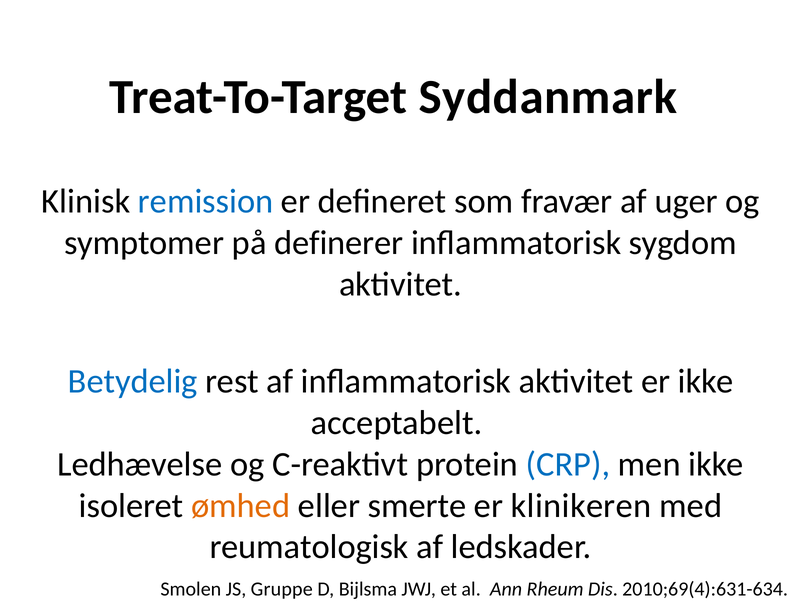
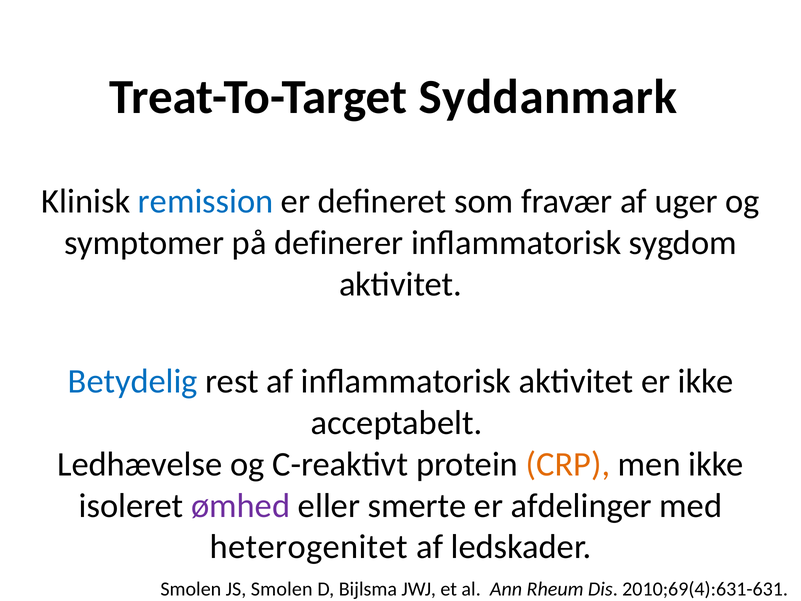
CRP colour: blue -> orange
ømhed colour: orange -> purple
klinikeren: klinikeren -> afdelinger
reumatologisk: reumatologisk -> heterogenitet
JS Gruppe: Gruppe -> Smolen
2010;69(4):631-634: 2010;69(4):631-634 -> 2010;69(4):631-631
